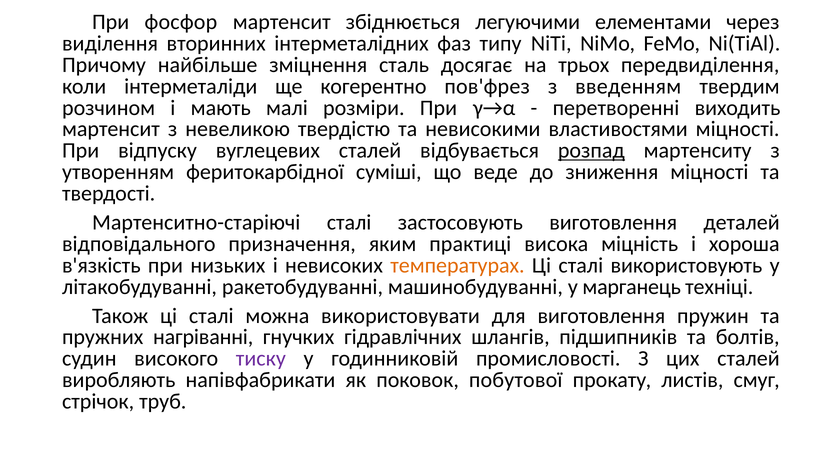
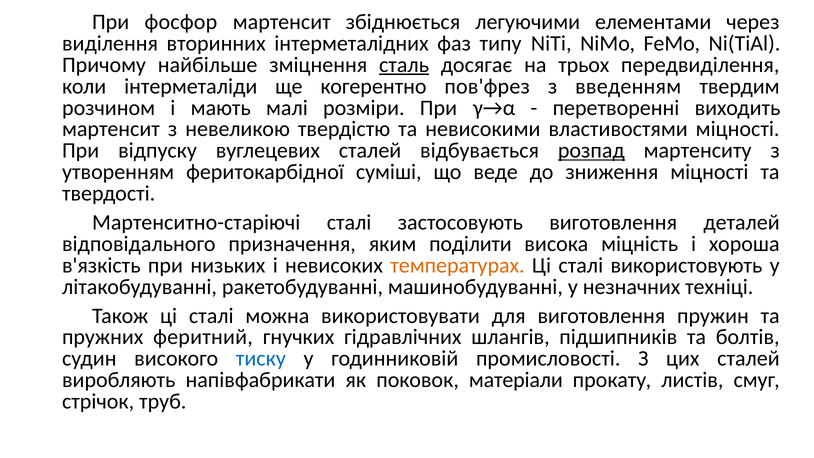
сталь underline: none -> present
практиці: практиці -> поділити
марганець: марганець -> незначних
нагріванні: нагріванні -> феритний
тиску colour: purple -> blue
побутової: побутової -> матеріали
